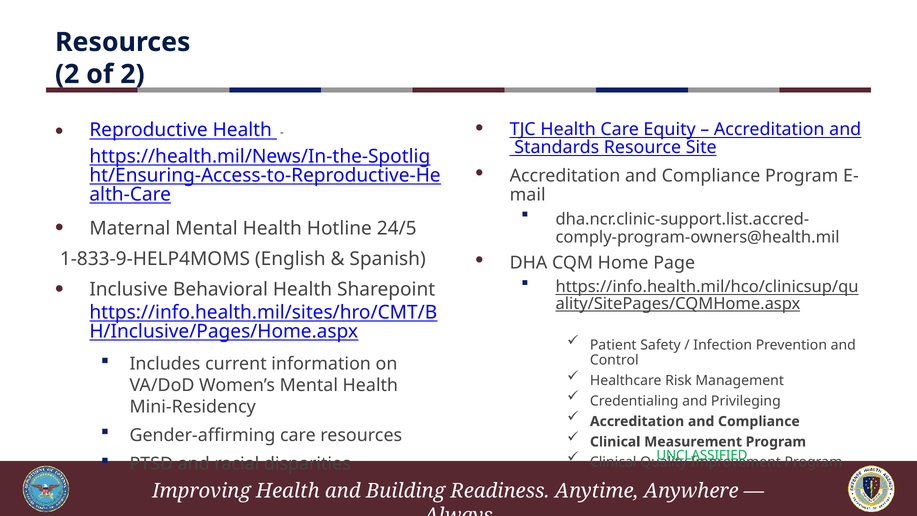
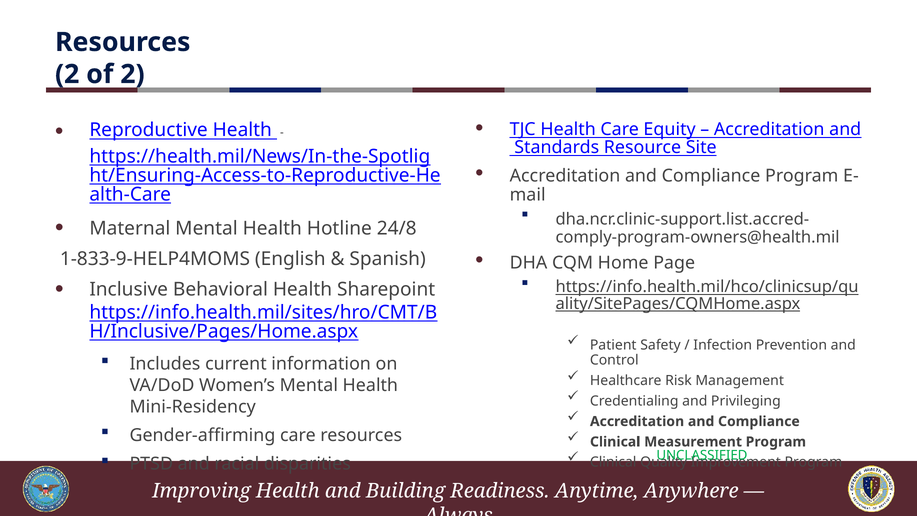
24/5: 24/5 -> 24/8
